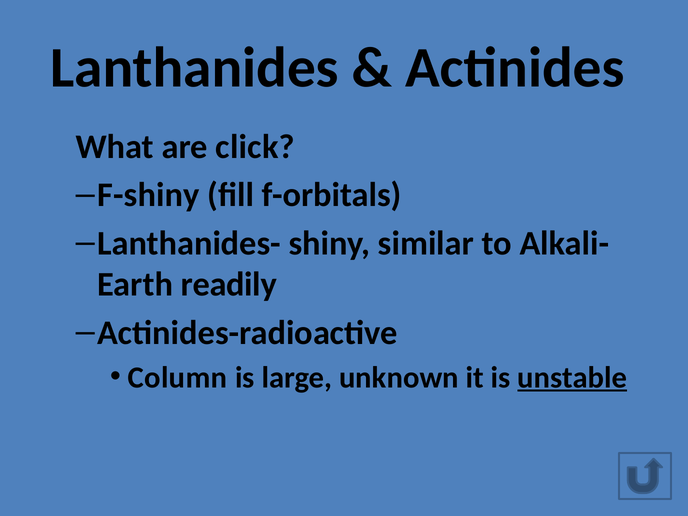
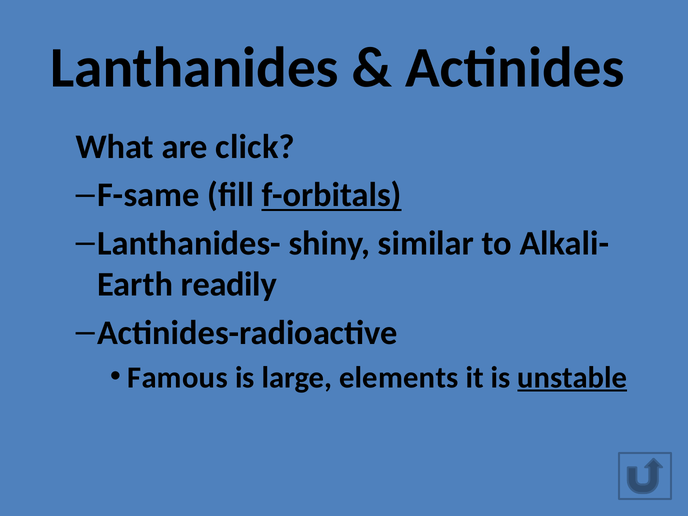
F-shiny: F-shiny -> F-same
f-orbitals underline: none -> present
Column: Column -> Famous
unknown: unknown -> elements
